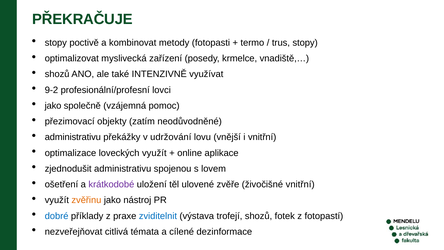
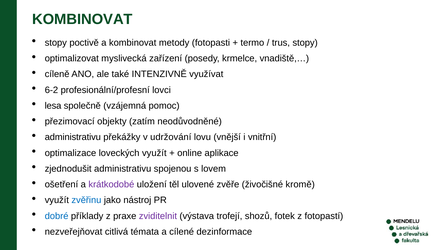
PŘEKRAČUJE at (82, 19): PŘEKRAČUJE -> KOMBINOVAT
shozů at (57, 74): shozů -> cíleně
9-2: 9-2 -> 6-2
jako at (53, 106): jako -> lesa
živočišné vnitřní: vnitřní -> kromě
zvěřinu colour: orange -> blue
zviditelnit colour: blue -> purple
